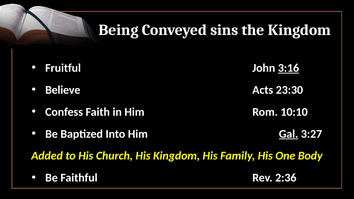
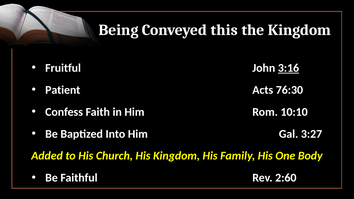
sins: sins -> this
Believe: Believe -> Patient
23:30: 23:30 -> 76:30
Gal underline: present -> none
2:36: 2:36 -> 2:60
